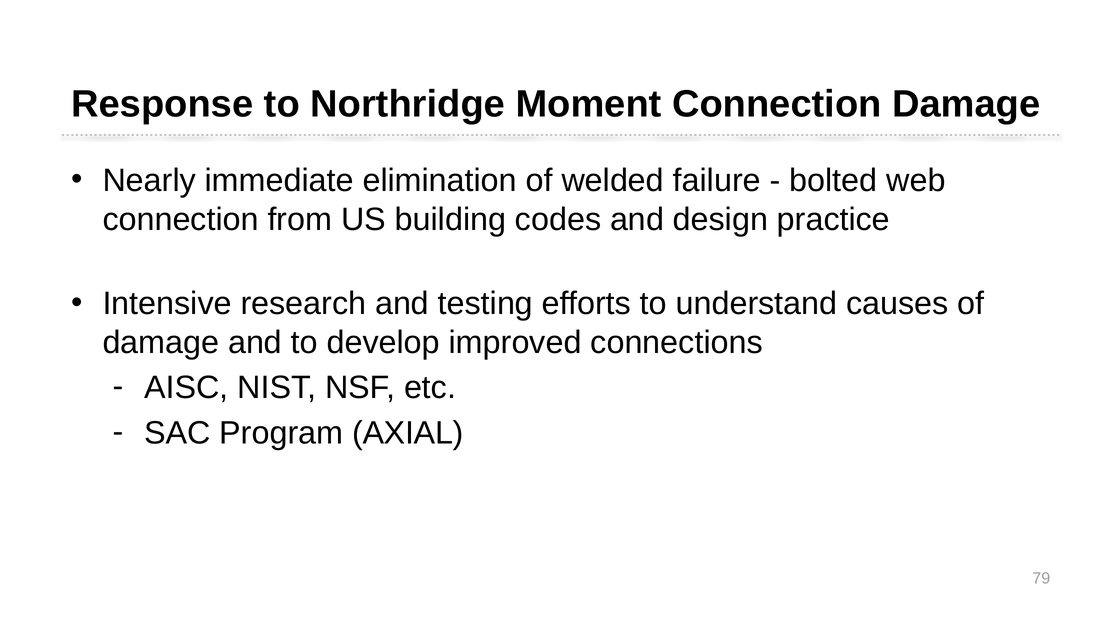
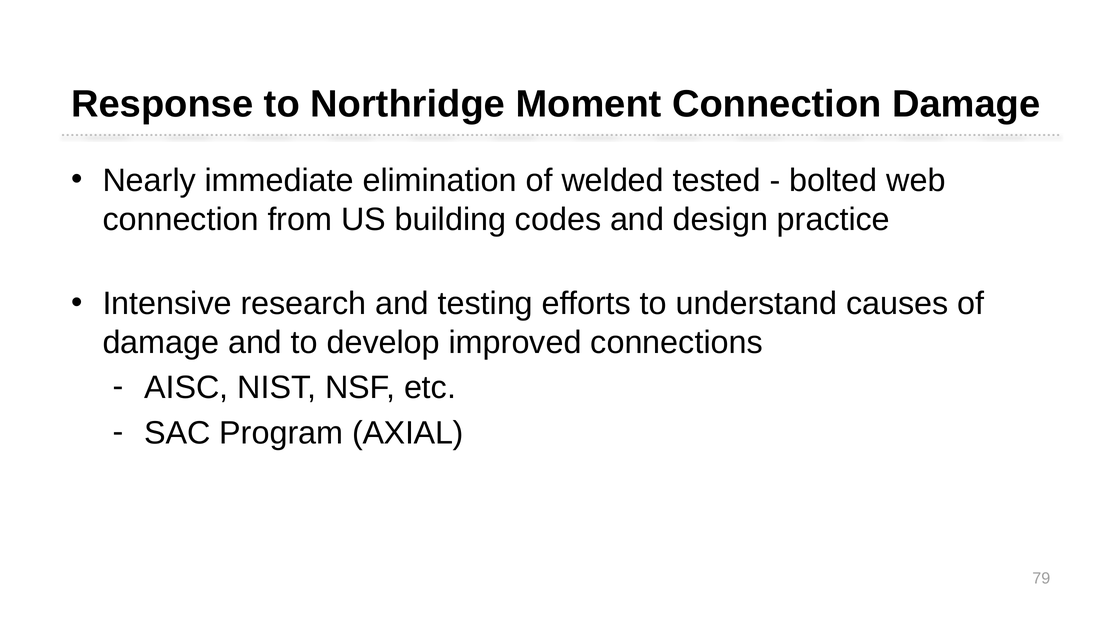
failure: failure -> tested
